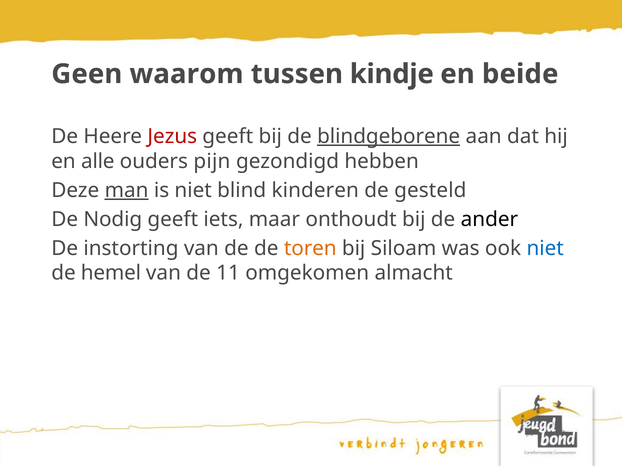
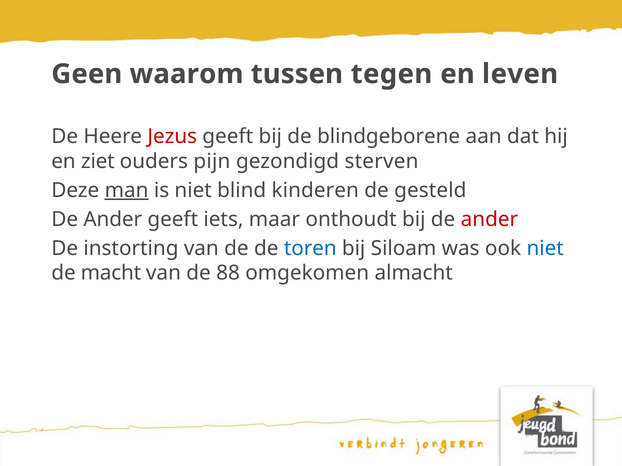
kindje: kindje -> tegen
beide: beide -> leven
blindgeborene underline: present -> none
alle: alle -> ziet
hebben: hebben -> sterven
Nodig at (113, 219): Nodig -> Ander
ander at (489, 219) colour: black -> red
toren colour: orange -> blue
hemel: hemel -> macht
11: 11 -> 88
